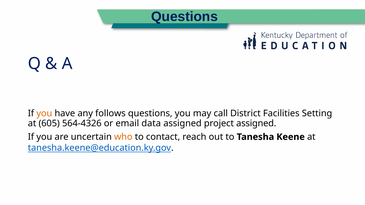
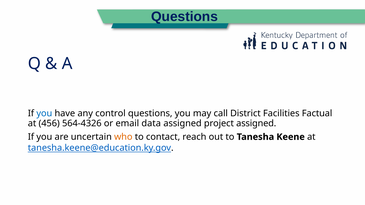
you at (44, 114) colour: orange -> blue
follows: follows -> control
Setting: Setting -> Factual
605: 605 -> 456
